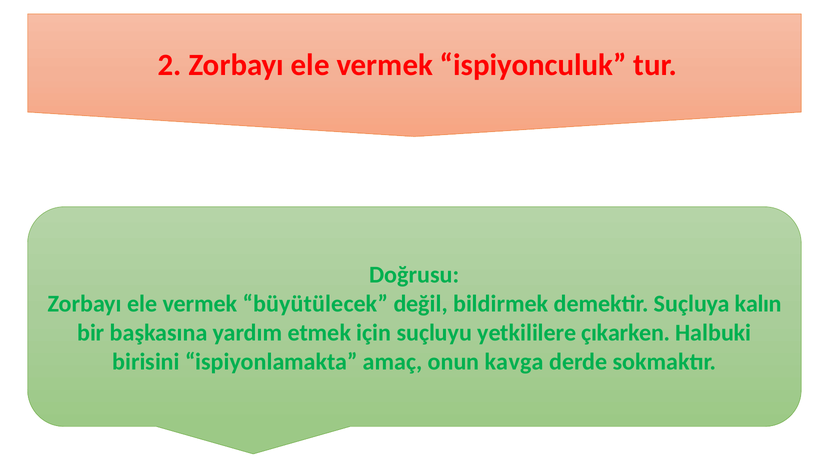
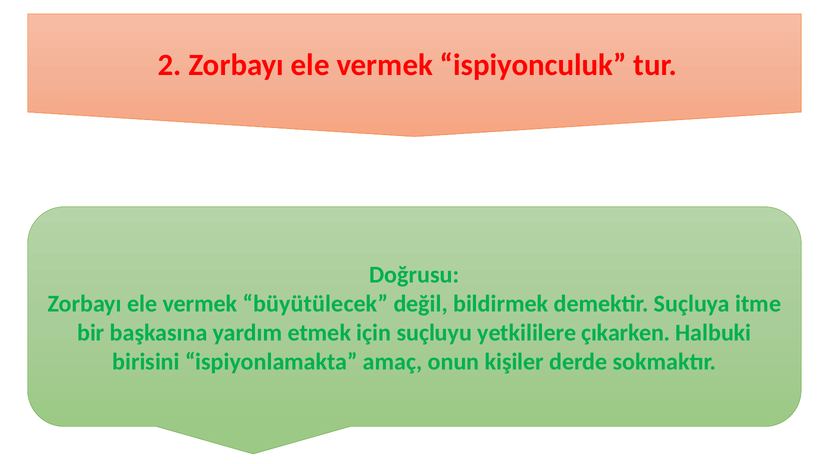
kalın: kalın -> itme
kavga: kavga -> kişiler
